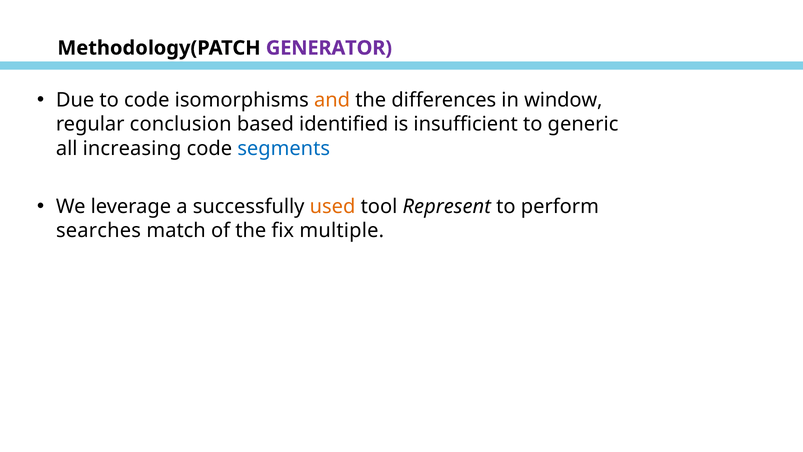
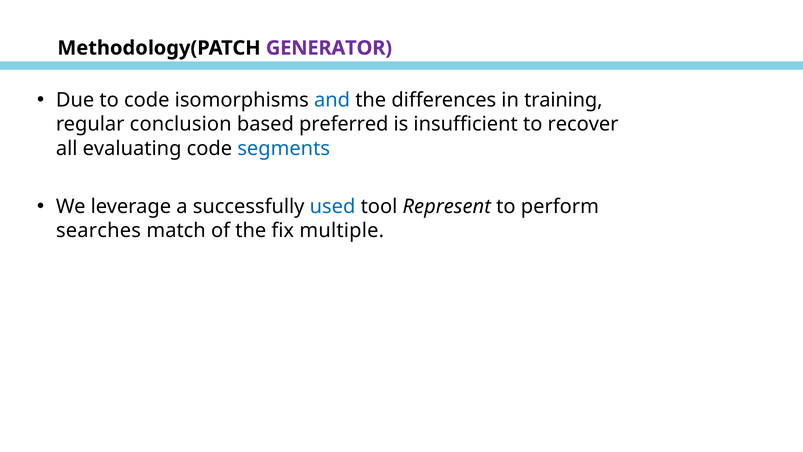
and colour: orange -> blue
window: window -> training
identified: identified -> preferred
generic: generic -> recover
increasing: increasing -> evaluating
used colour: orange -> blue
